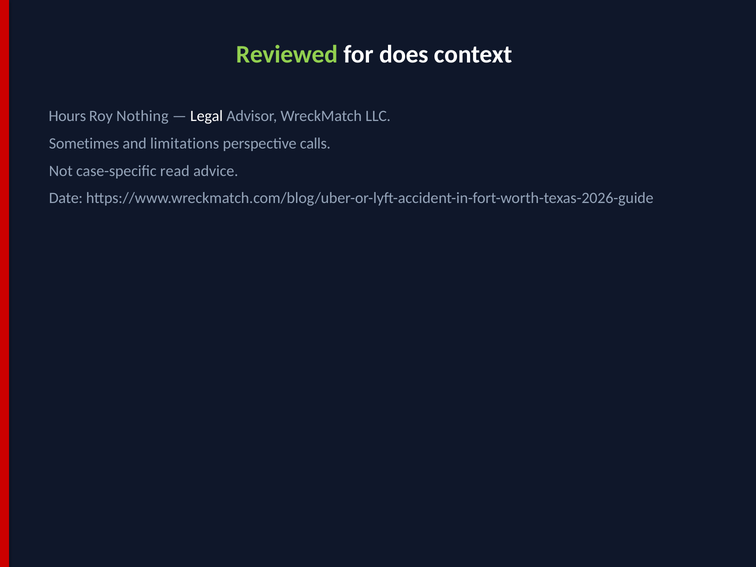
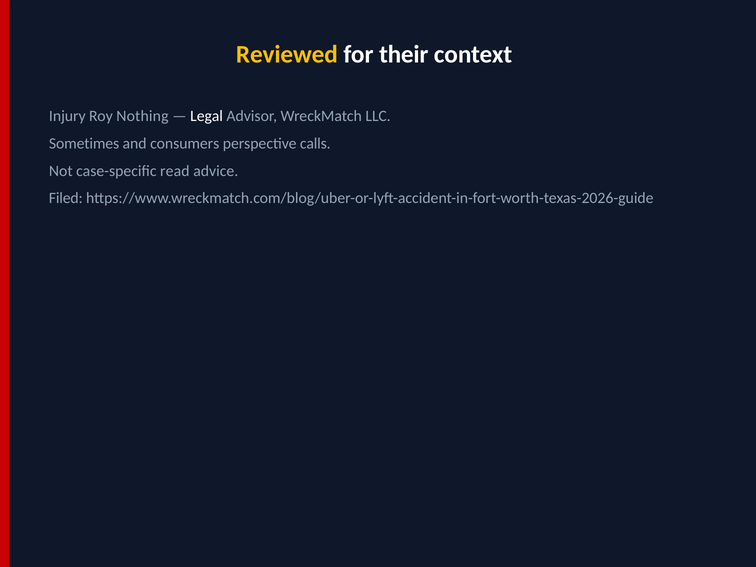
Reviewed colour: light green -> yellow
does: does -> their
Hours: Hours -> Injury
limitations: limitations -> consumers
Date: Date -> Filed
